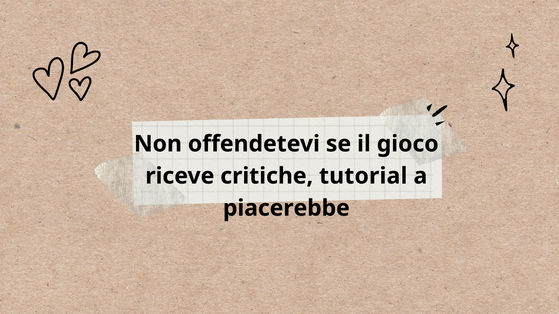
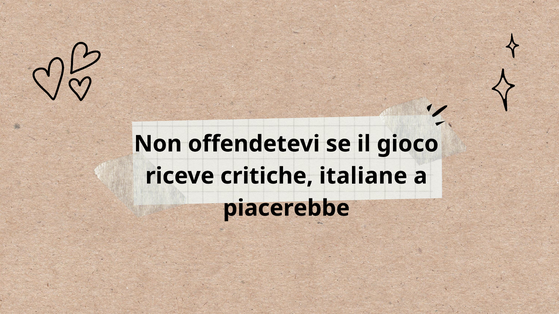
tutorial: tutorial -> italiane
